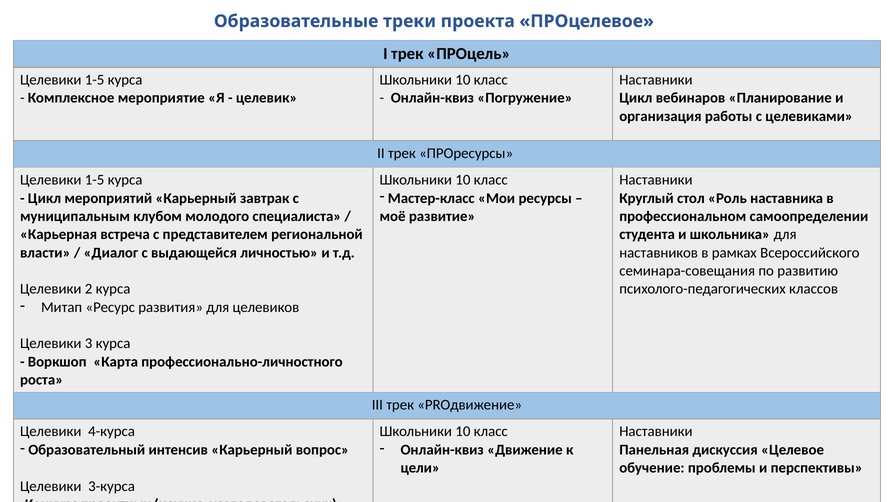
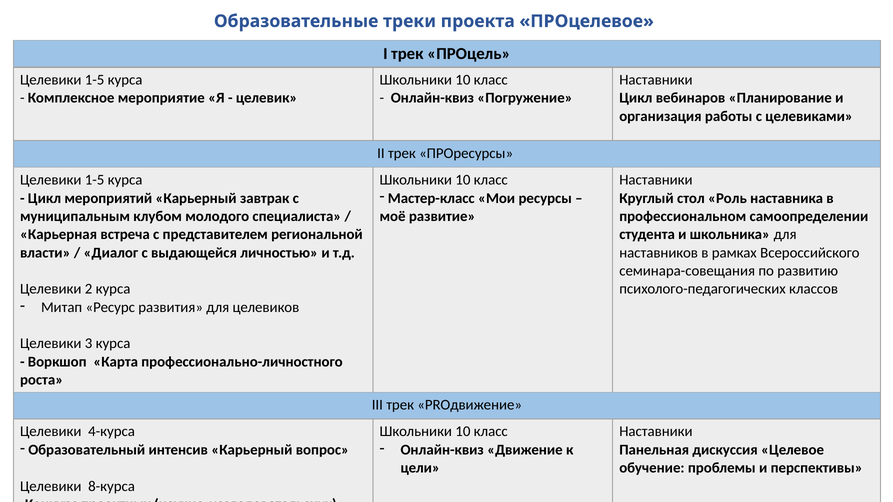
3-курса: 3-курса -> 8-курса
